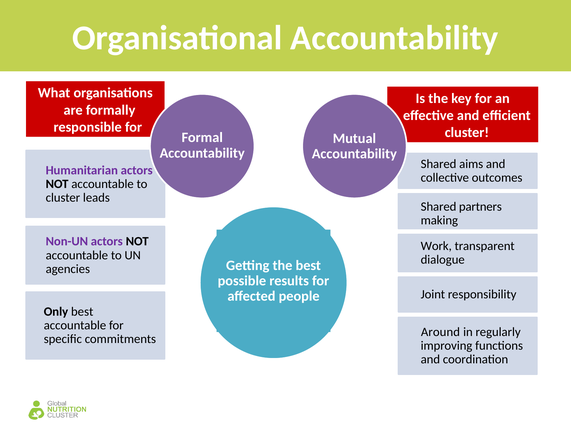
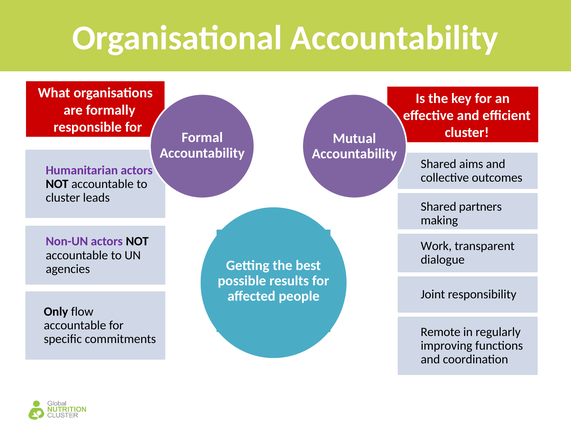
Only best: best -> flow
Around: Around -> Remote
